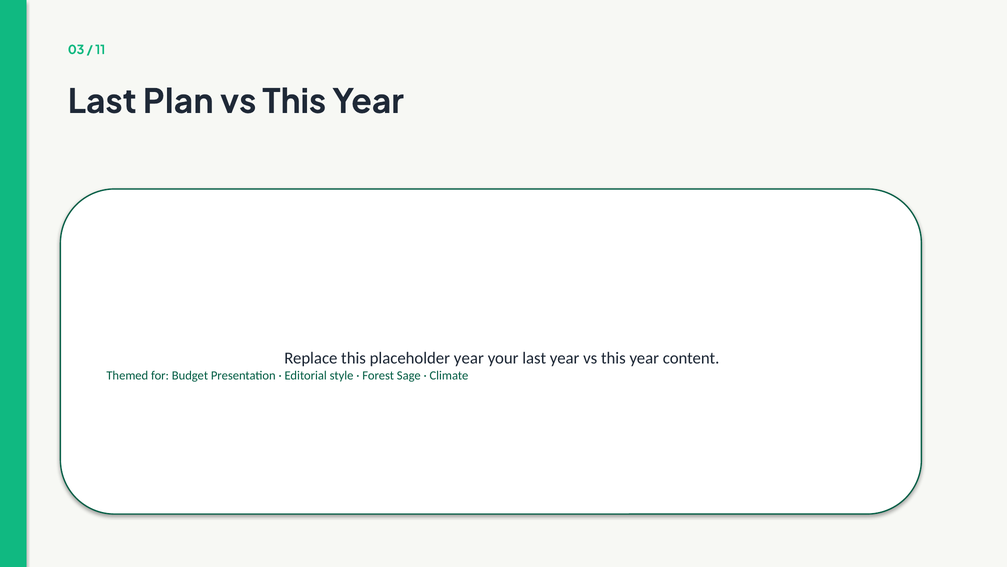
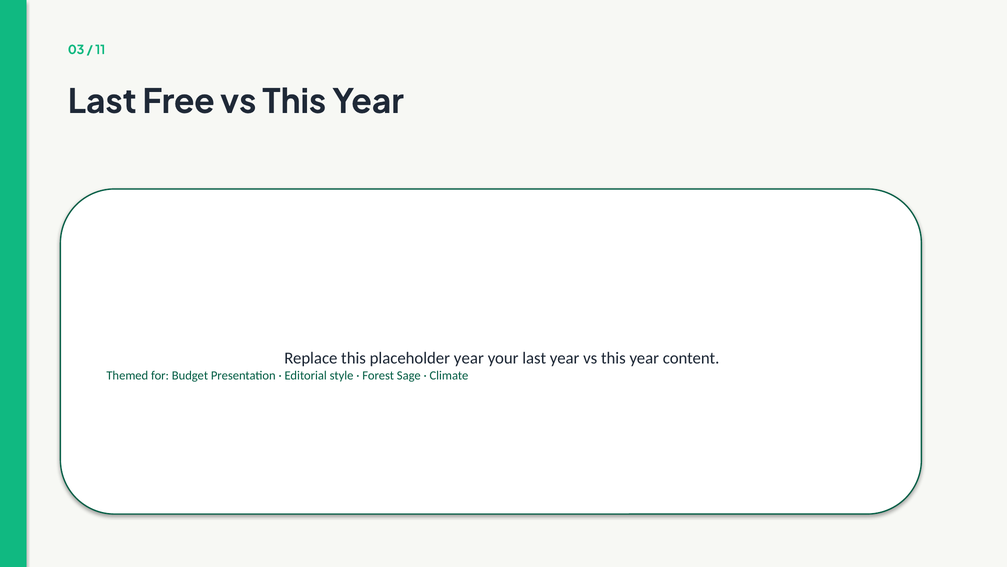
Plan: Plan -> Free
